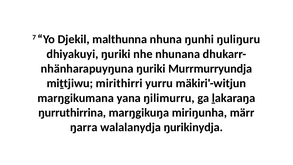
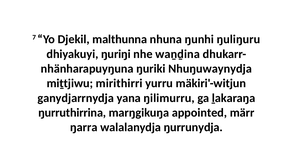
dhiyakuyi ŋuriki: ŋuriki -> ŋuriŋi
nhunana: nhunana -> waṉḏina
Murrmurryundja: Murrmurryundja -> Nhuŋuwaynydja
marŋgikumana: marŋgikumana -> ganydjarrnydja
miriŋunha: miriŋunha -> appointed
ŋurikinydja: ŋurikinydja -> ŋurrunydja
